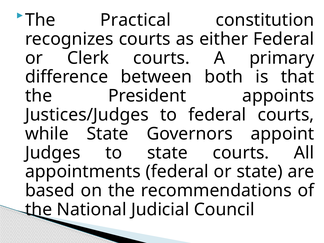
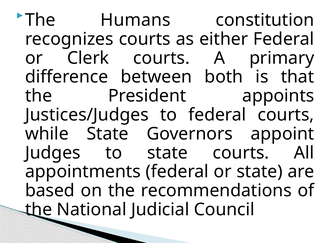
Practical: Practical -> Humans
